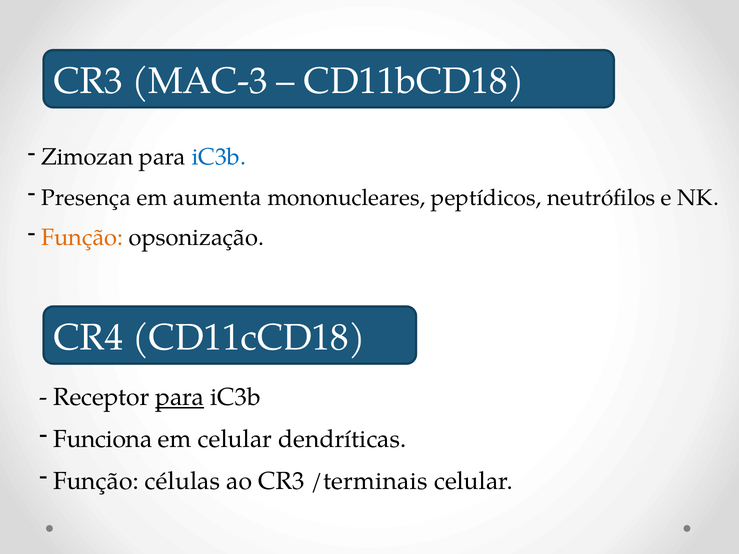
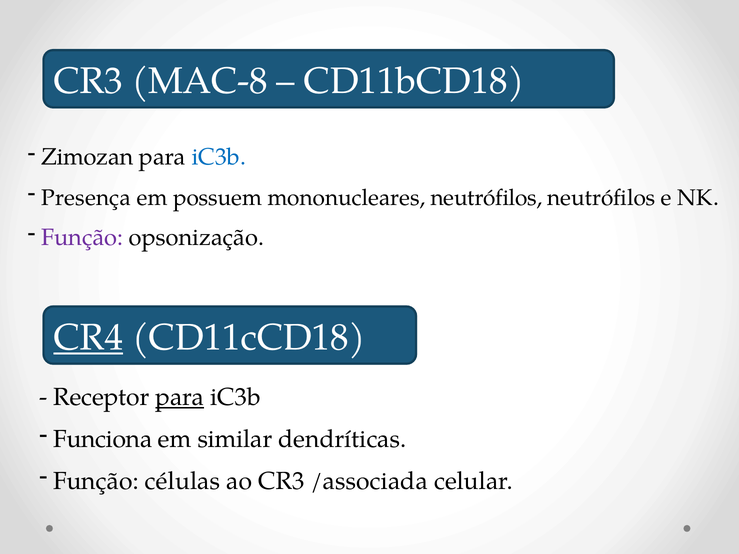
MAC-3: MAC-3 -> MAC-8
aumenta: aumenta -> possuem
mononucleares peptídicos: peptídicos -> neutrófilos
Função at (82, 237) colour: orange -> purple
CR4 underline: none -> present
em celular: celular -> similar
/terminais: /terminais -> /associada
